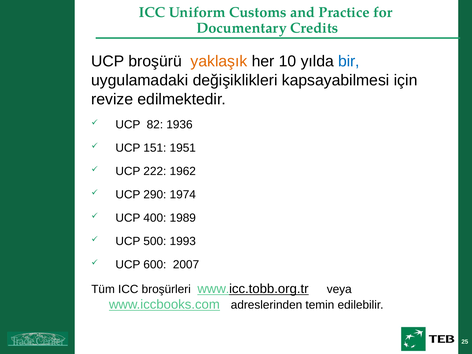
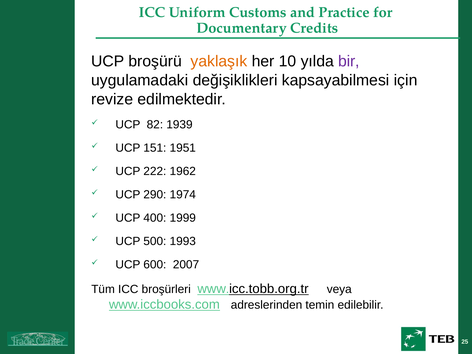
bir colour: blue -> purple
1936: 1936 -> 1939
1989: 1989 -> 1999
